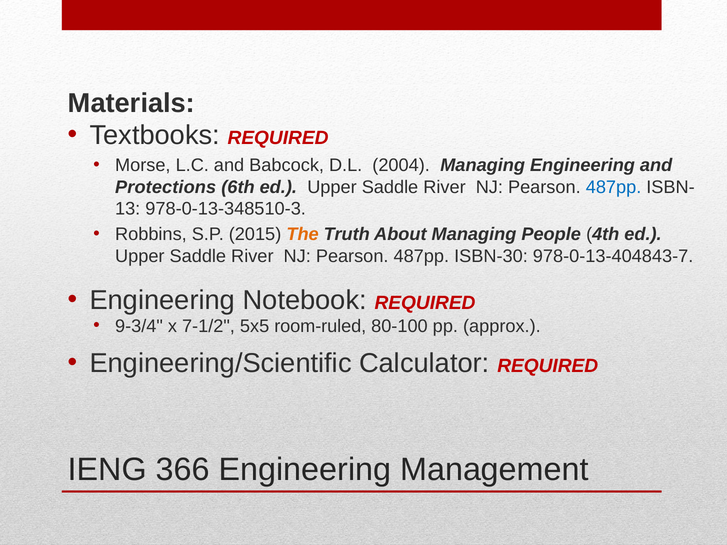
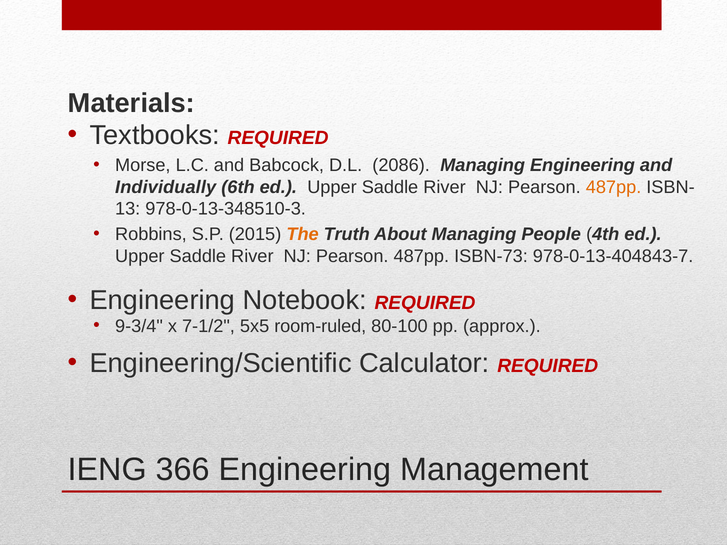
2004: 2004 -> 2086
Protections: Protections -> Individually
487pp at (614, 187) colour: blue -> orange
ISBN-30: ISBN-30 -> ISBN-73
